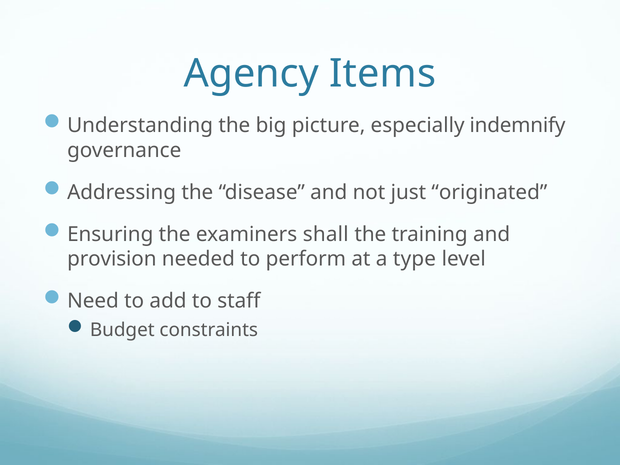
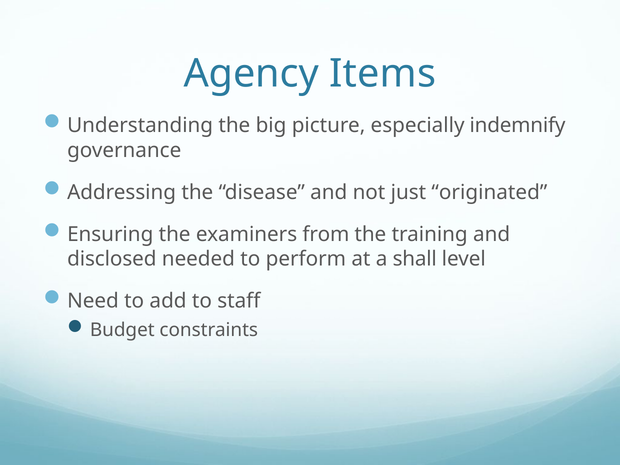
shall: shall -> from
provision: provision -> disclosed
type: type -> shall
